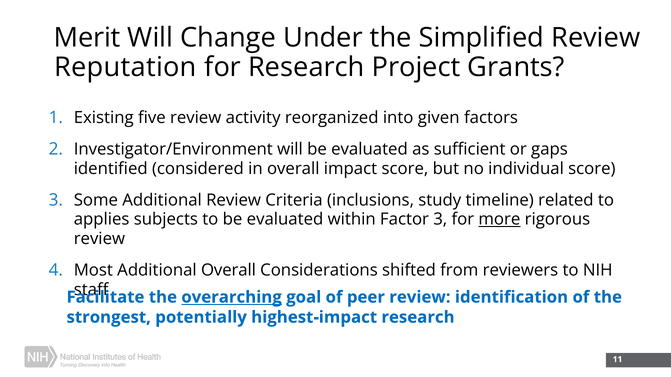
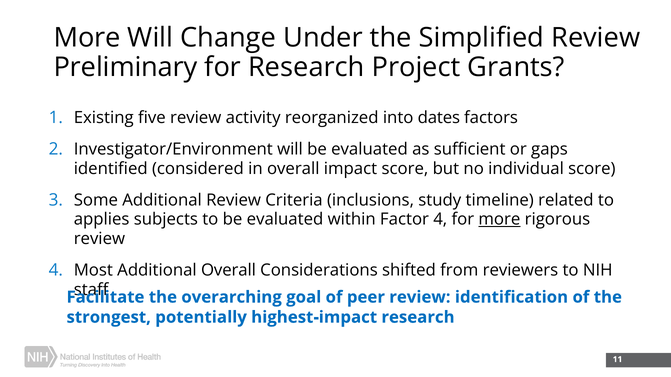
Merit at (87, 38): Merit -> More
Reputation: Reputation -> Preliminary
given: given -> dates
Factor 3: 3 -> 4
overarching underline: present -> none
